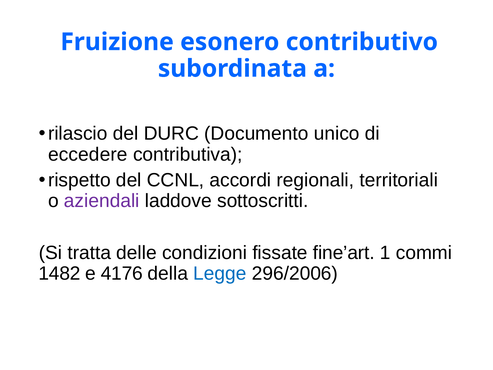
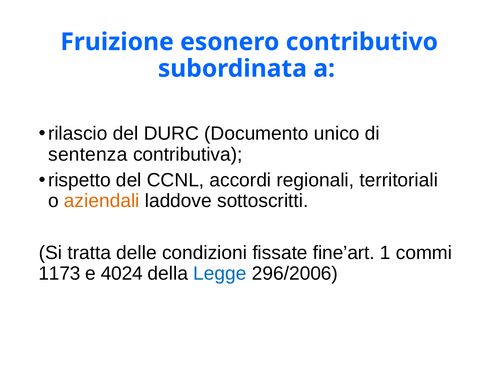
eccedere: eccedere -> sentenza
aziendali colour: purple -> orange
1482: 1482 -> 1173
4176: 4176 -> 4024
